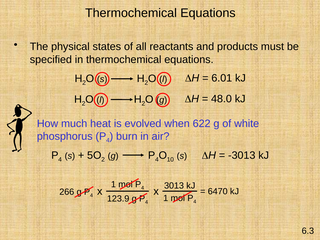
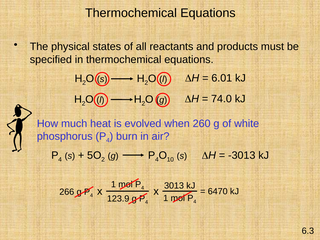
48.0: 48.0 -> 74.0
622: 622 -> 260
